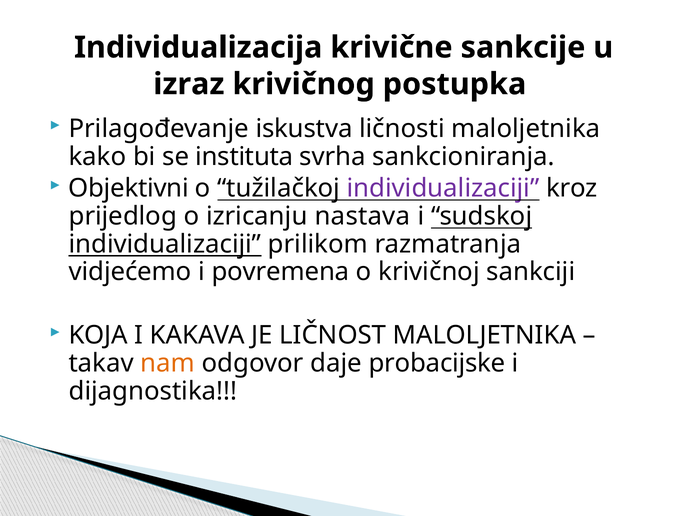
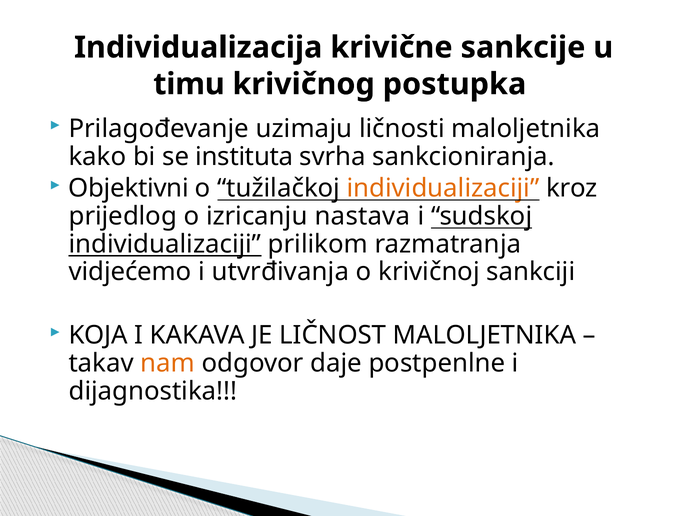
izraz: izraz -> timu
iskustva: iskustva -> uzimaju
individualizaciji at (443, 188) colour: purple -> orange
povremena: povremena -> utvrđivanja
probacijske: probacijske -> postpenlne
